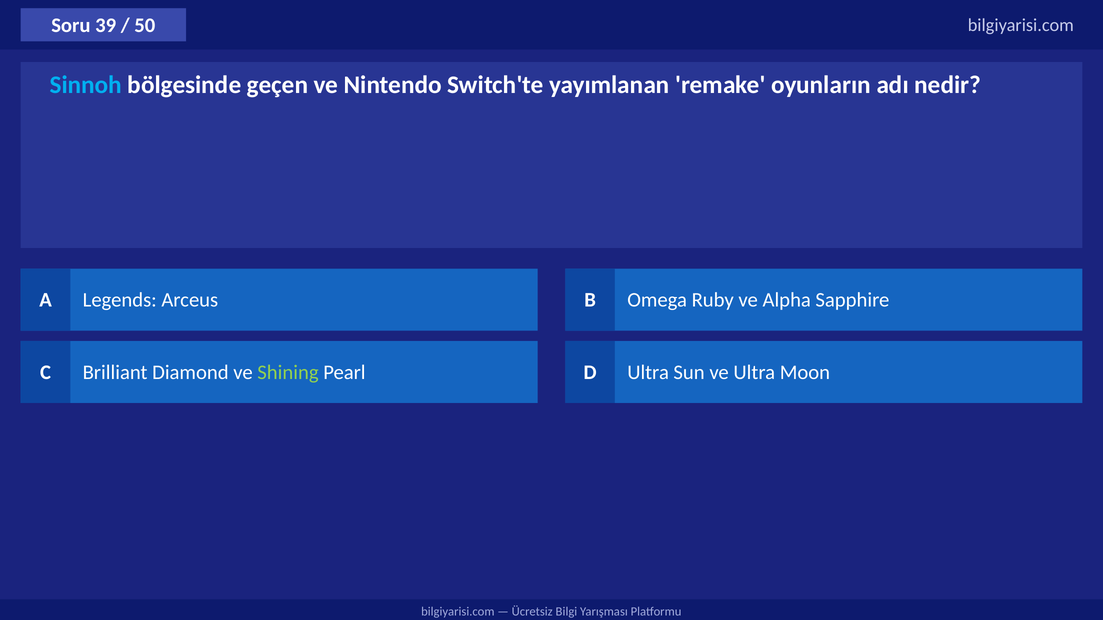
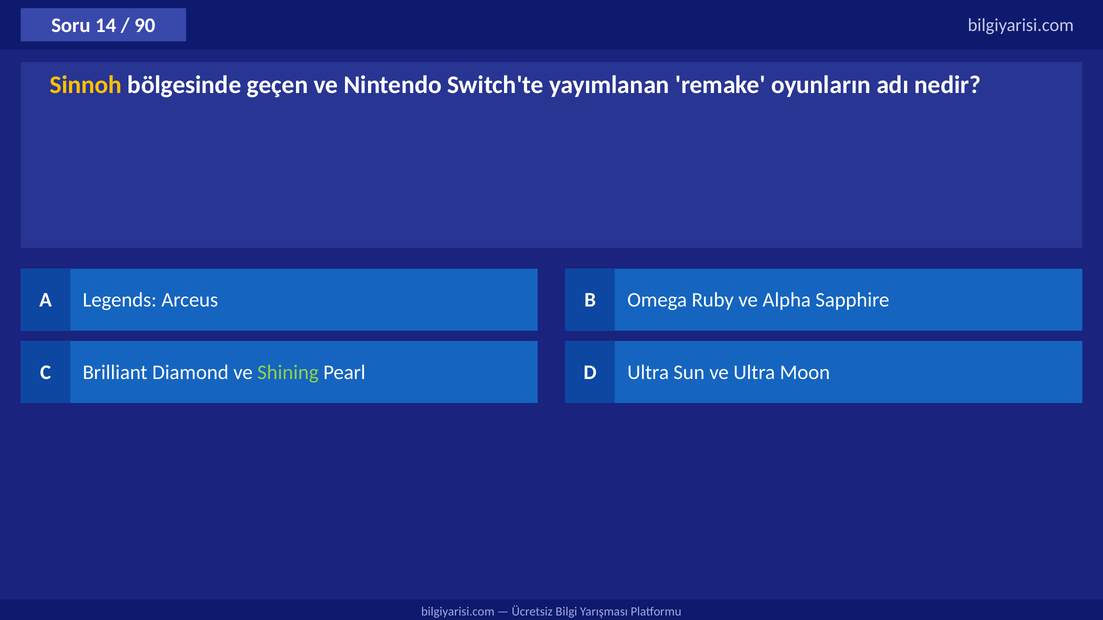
39: 39 -> 14
50: 50 -> 90
Sinnoh colour: light blue -> yellow
